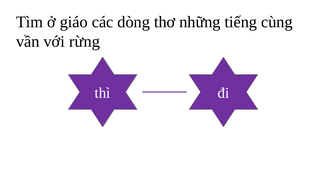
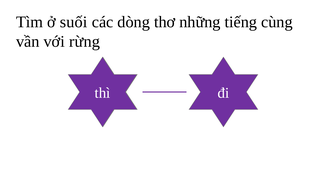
giáo: giáo -> suối
